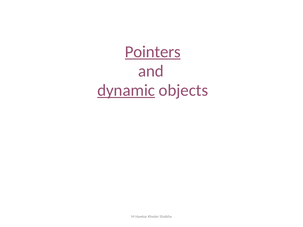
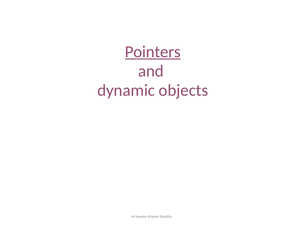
dynamic underline: present -> none
